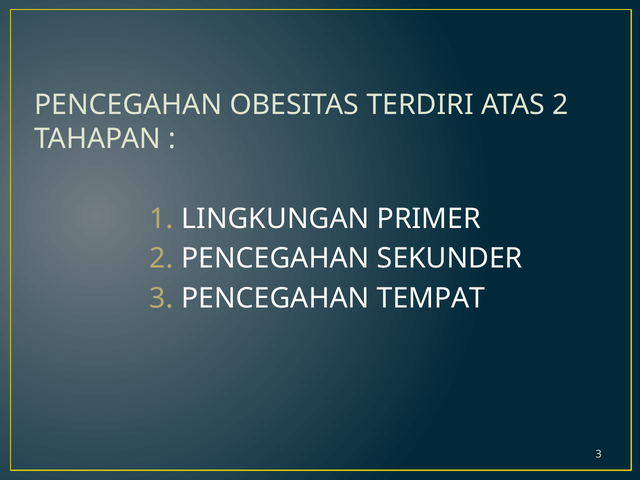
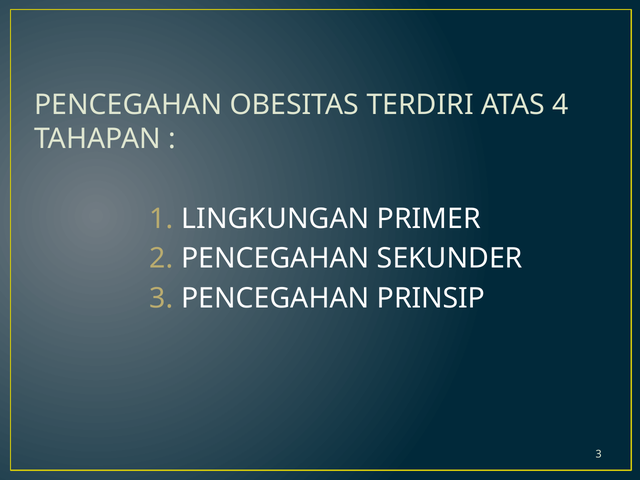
ATAS 2: 2 -> 4
TEMPAT: TEMPAT -> PRINSIP
